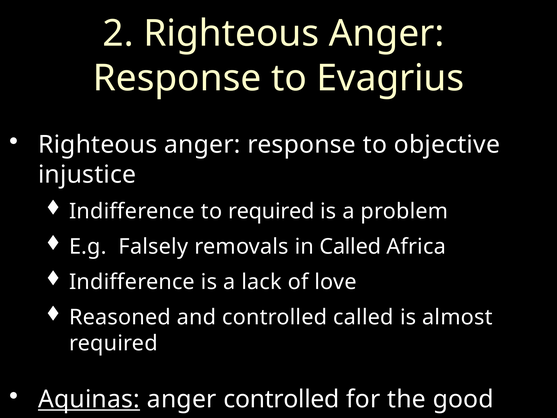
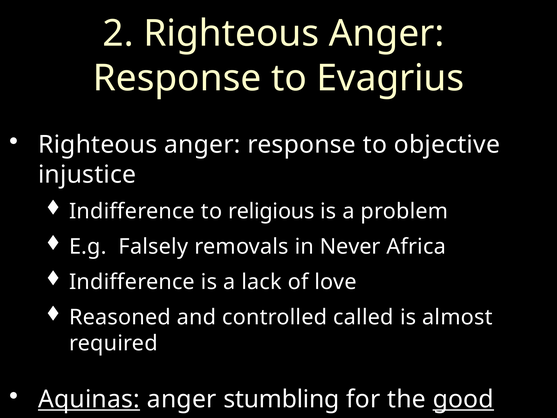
to required: required -> religious
in Called: Called -> Never
anger controlled: controlled -> stumbling
good underline: none -> present
